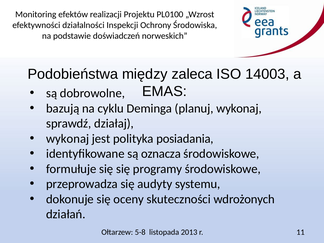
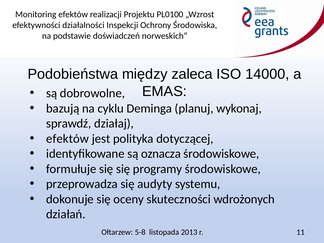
14003: 14003 -> 14000
wykonaj at (68, 139): wykonaj -> efektów
posiadania: posiadania -> dotyczącej
